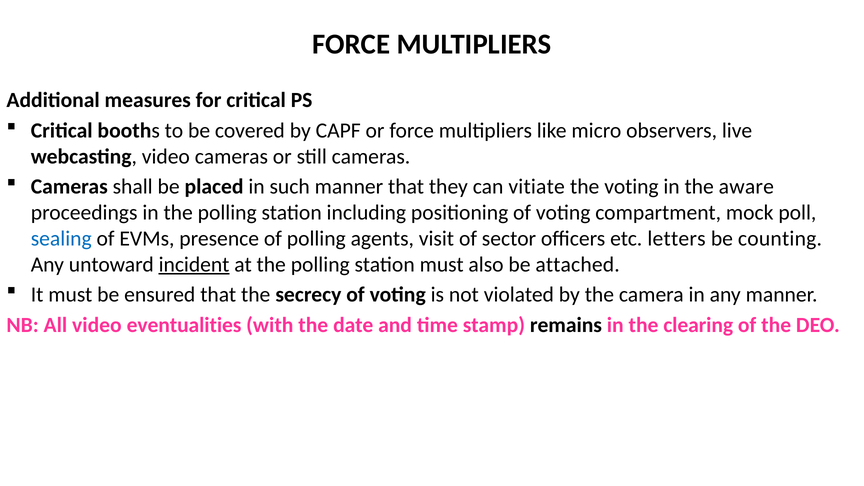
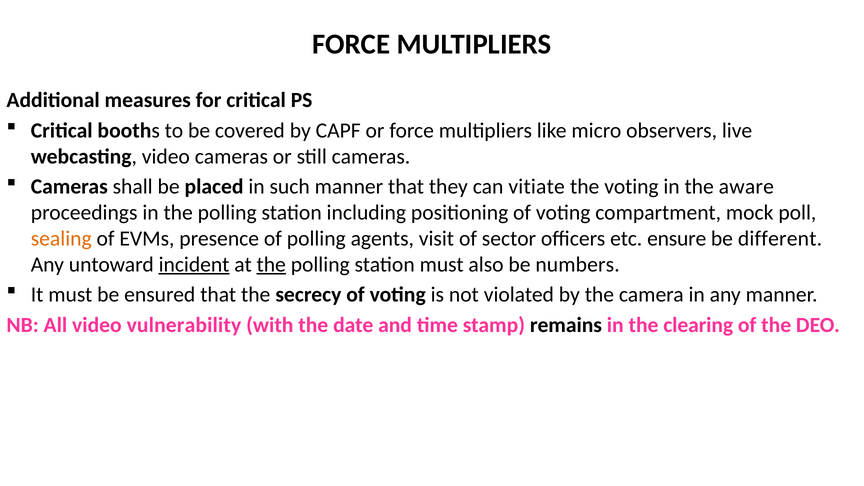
sealing colour: blue -> orange
letters: letters -> ensure
counting: counting -> different
the at (271, 264) underline: none -> present
attached: attached -> numbers
eventualities: eventualities -> vulnerability
